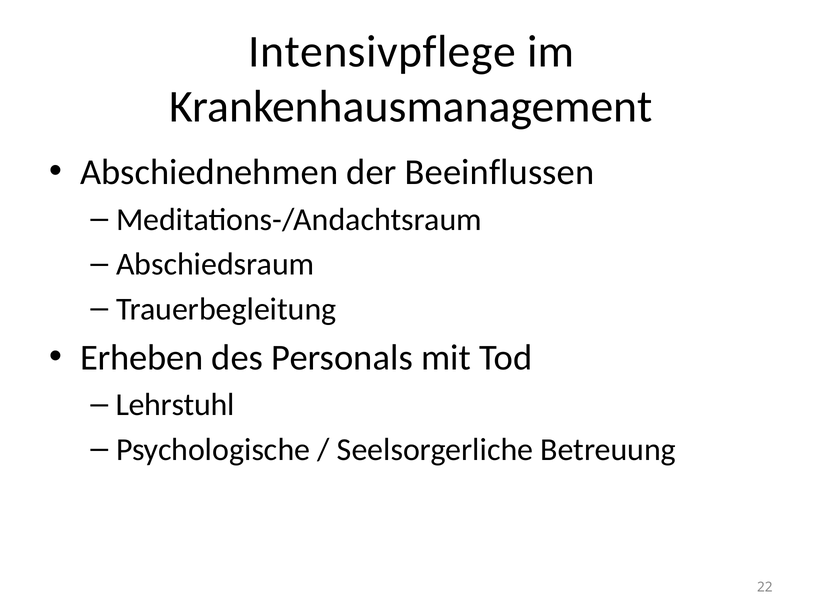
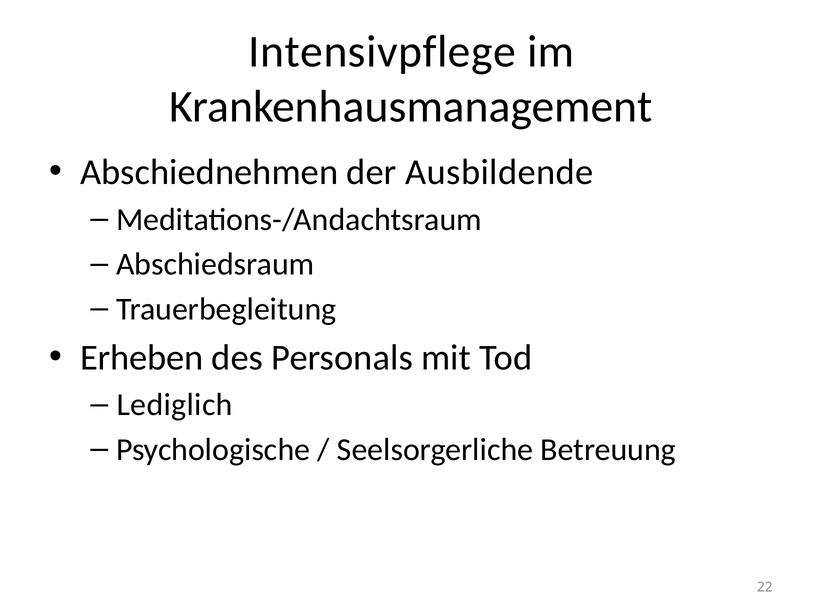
Beeinflussen: Beeinflussen -> Ausbildende
Lehrstuhl: Lehrstuhl -> Lediglich
